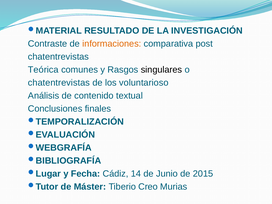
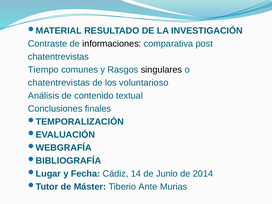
informaciones colour: orange -> black
Teórica: Teórica -> Tiempo
2015: 2015 -> 2014
Creo: Creo -> Ante
